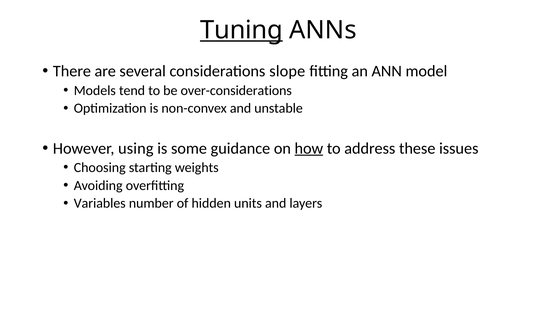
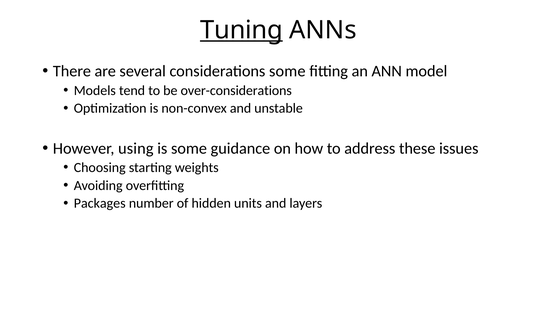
considerations slope: slope -> some
how underline: present -> none
Variables: Variables -> Packages
